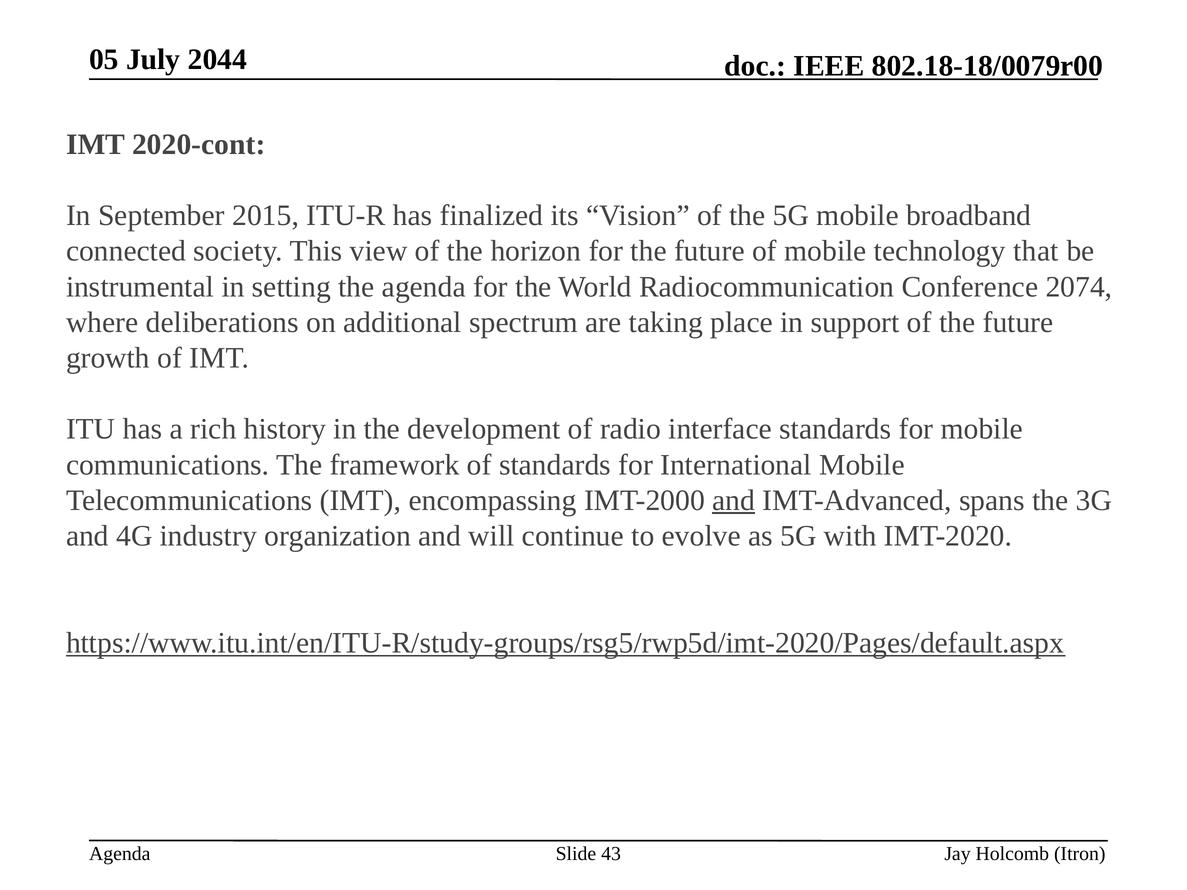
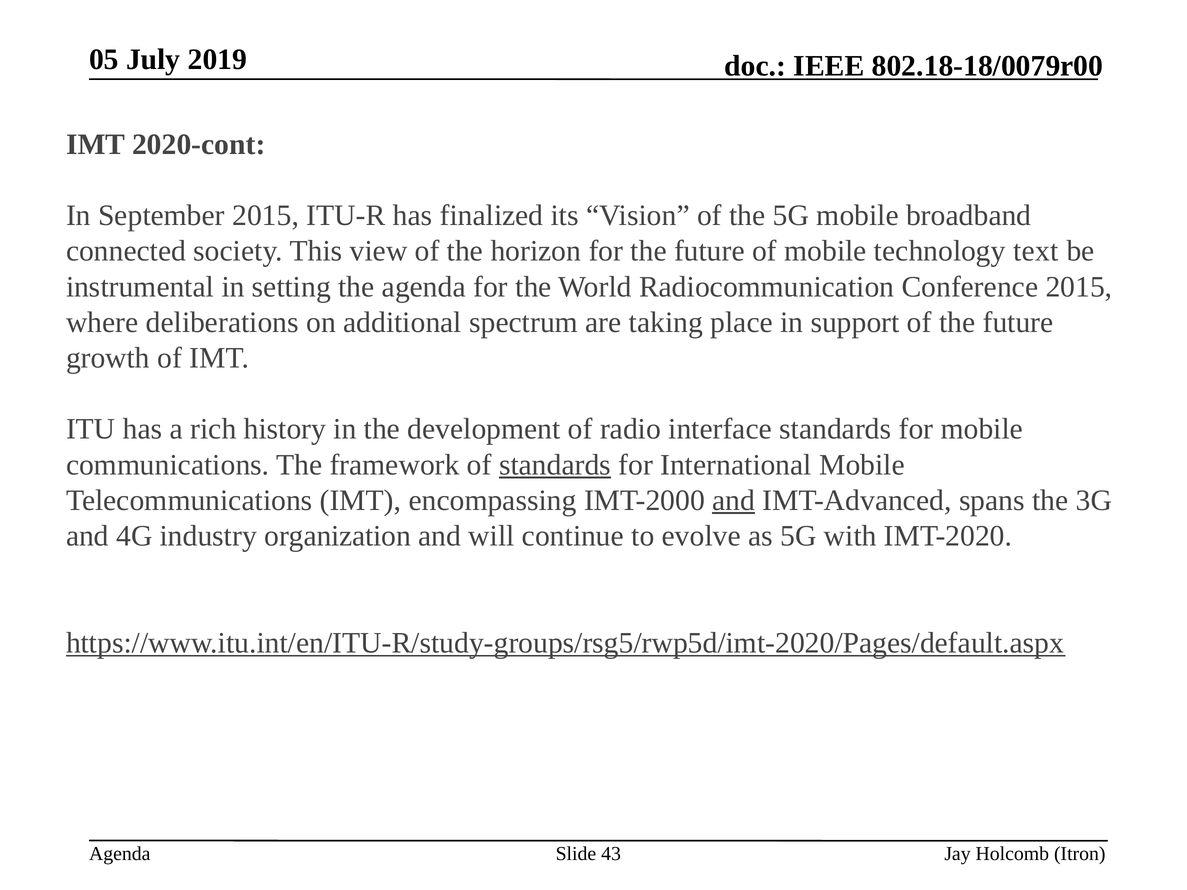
2044: 2044 -> 2019
that: that -> text
Conference 2074: 2074 -> 2015
standards at (555, 465) underline: none -> present
